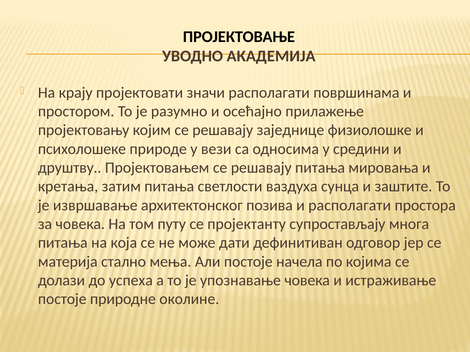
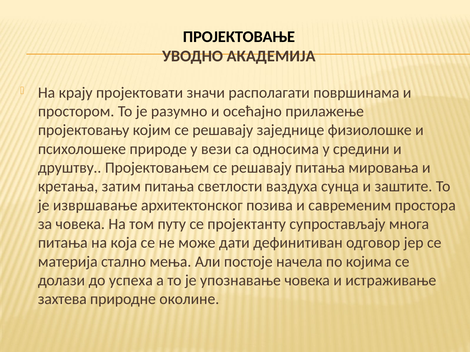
и располагати: располагати -> савременим
постоје at (62, 299): постоје -> захтева
